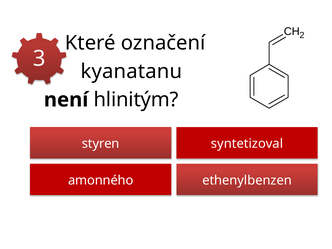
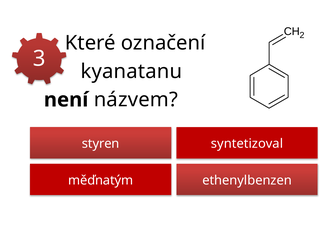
hlinitým: hlinitým -> názvem
amonného: amonného -> měďnatým
